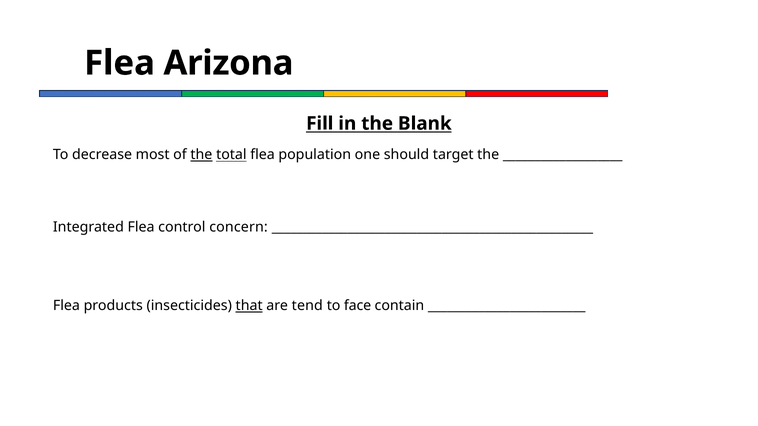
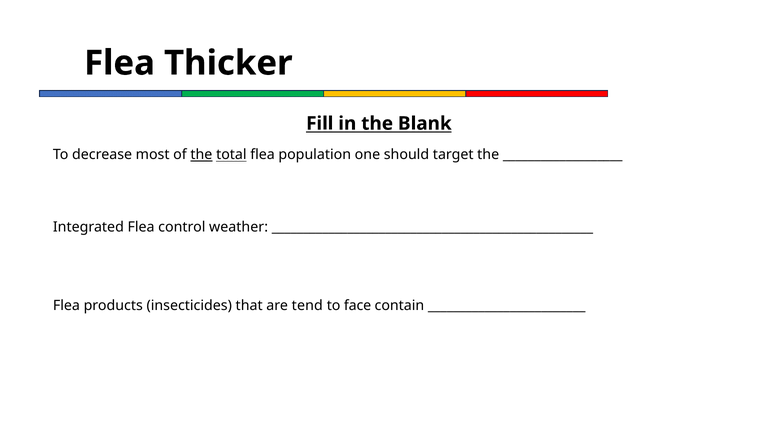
Arizona: Arizona -> Thicker
concern: concern -> weather
that underline: present -> none
